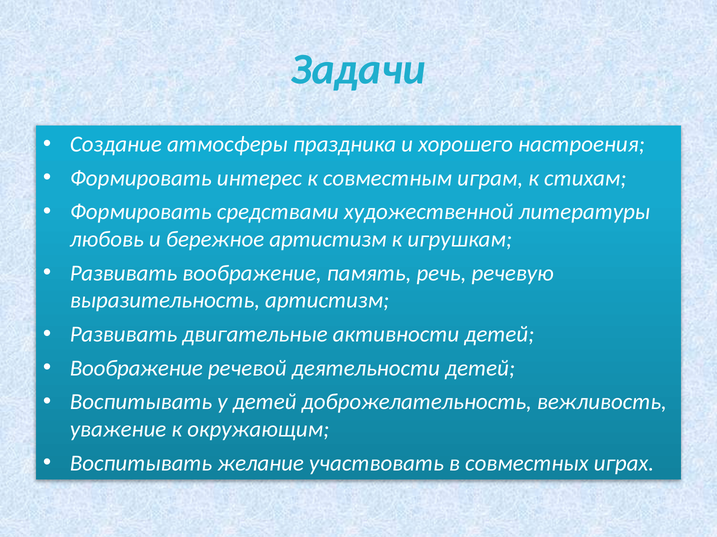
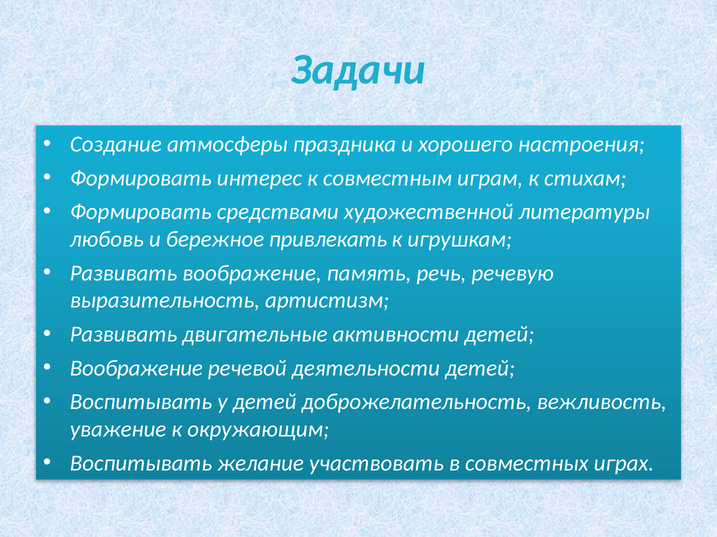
бережное артистизм: артистизм -> привлекать
